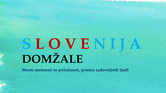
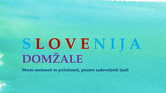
DOMŽALE colour: black -> purple
